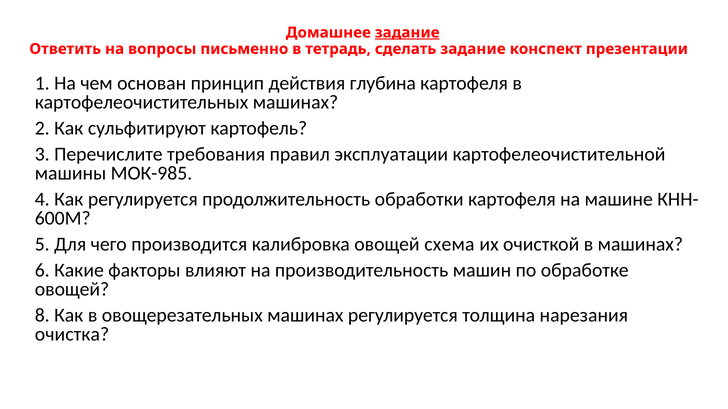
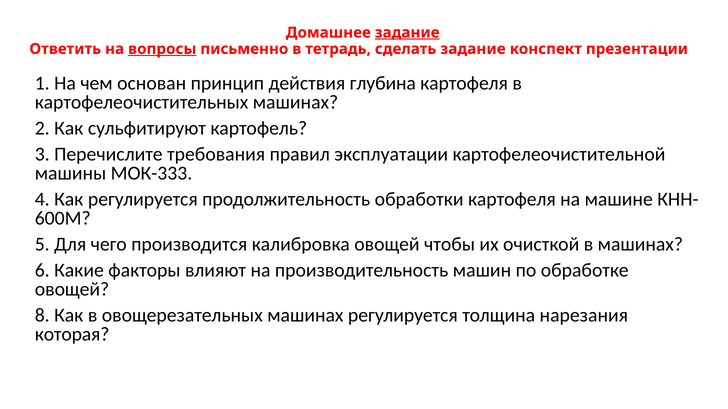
вопросы underline: none -> present
МОК-985: МОК-985 -> МОК-333
схема: схема -> чтобы
очистка: очистка -> которая
